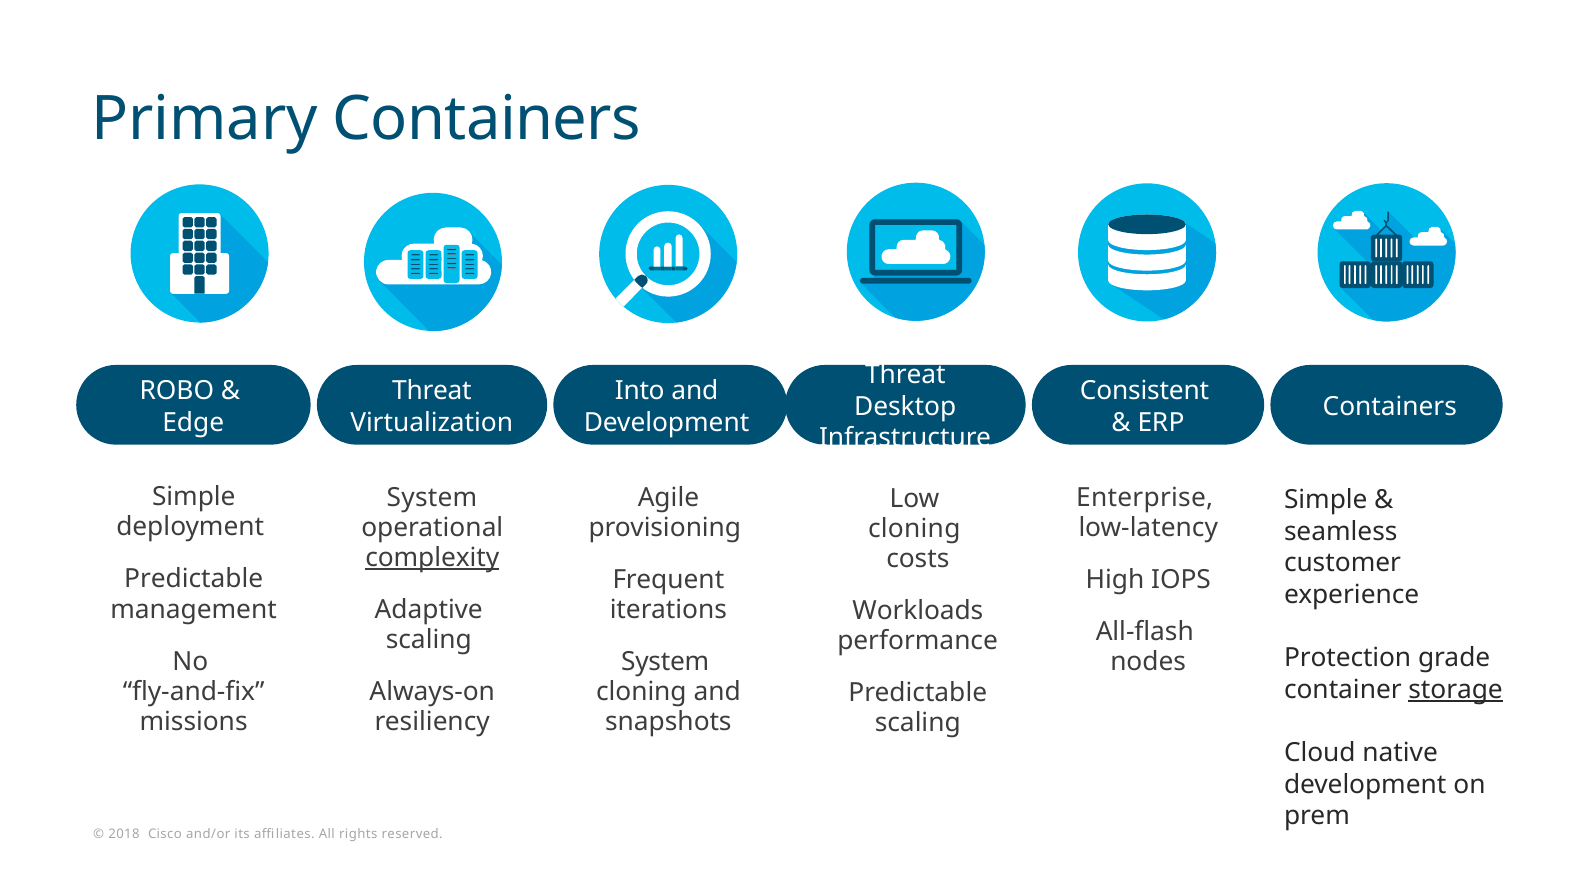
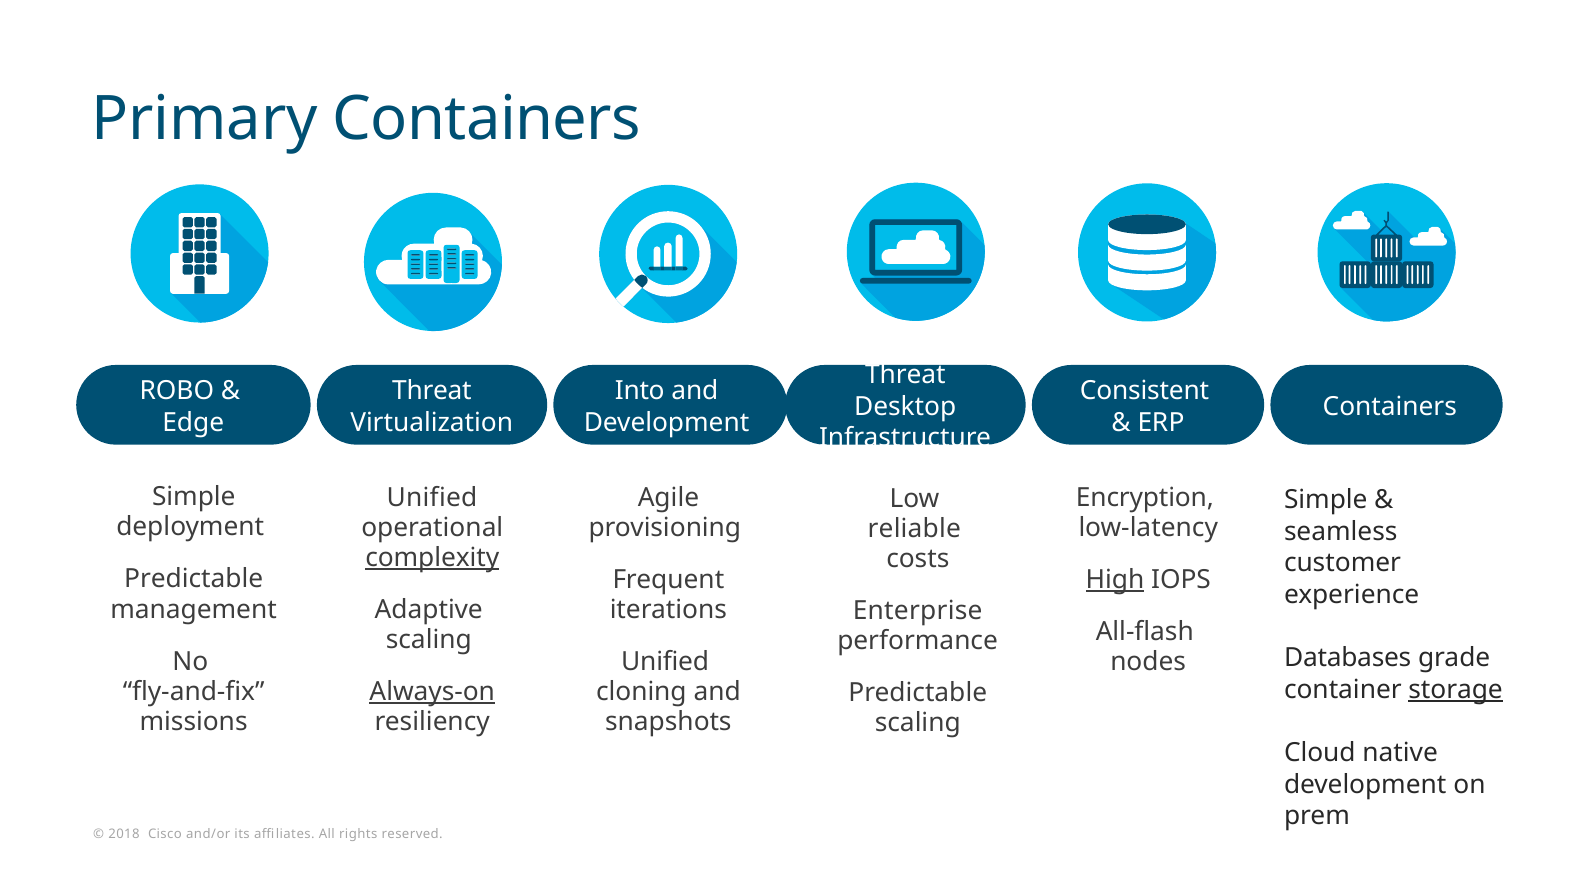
System at (432, 498): System -> Unified
Enterprise: Enterprise -> Encryption
cloning at (914, 528): cloning -> reliable
High underline: none -> present
Workloads: Workloads -> Enterprise
Protection: Protection -> Databases
System at (665, 662): System -> Unified
Always-on underline: none -> present
